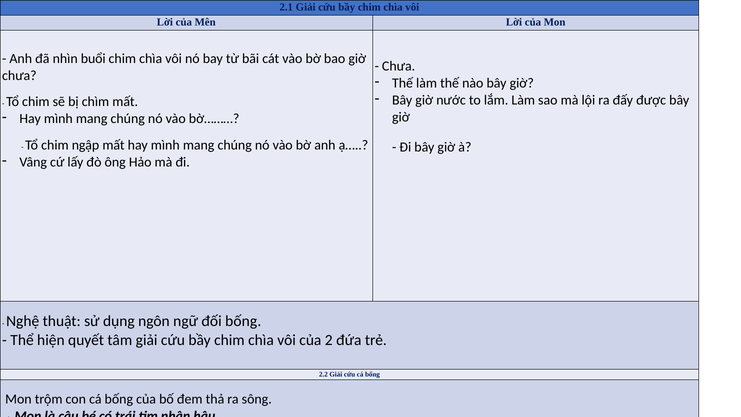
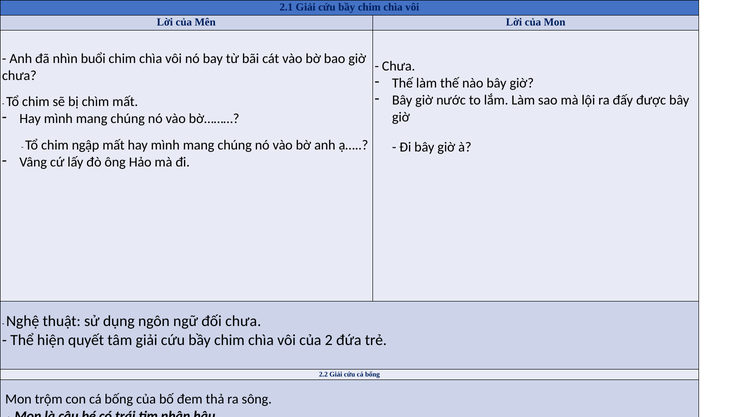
đối bống: bống -> chưa
